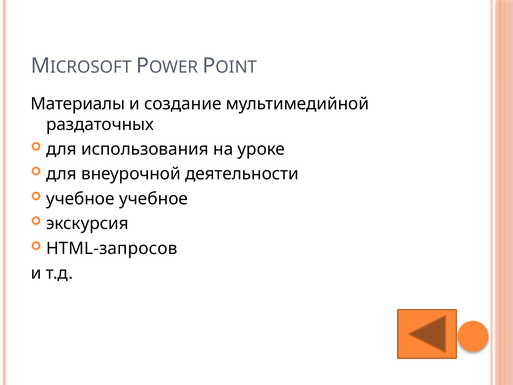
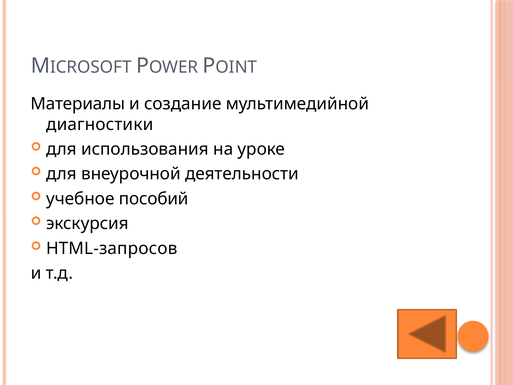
раздаточных: раздаточных -> диагностики
учебное учебное: учебное -> пособий
